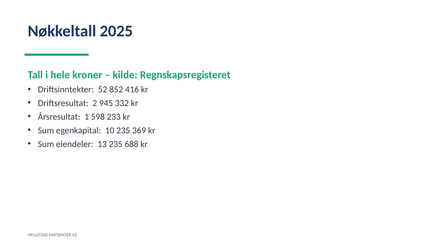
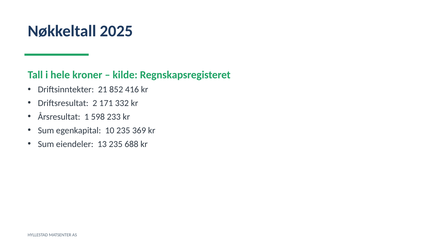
52: 52 -> 21
945: 945 -> 171
